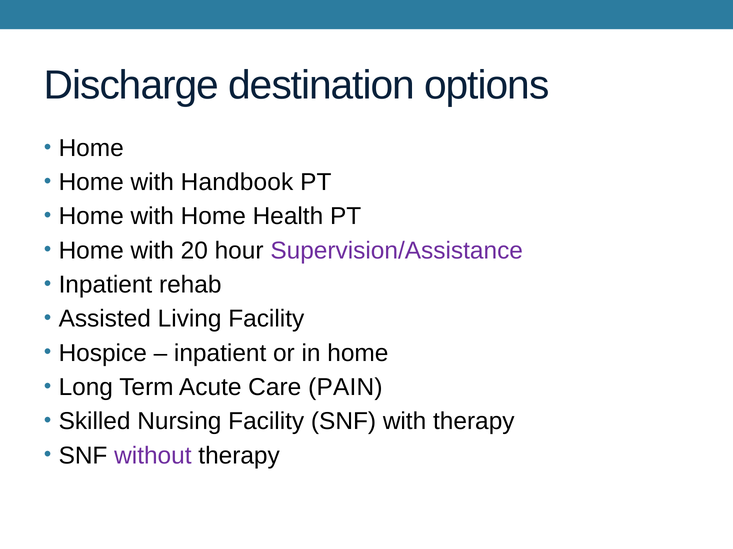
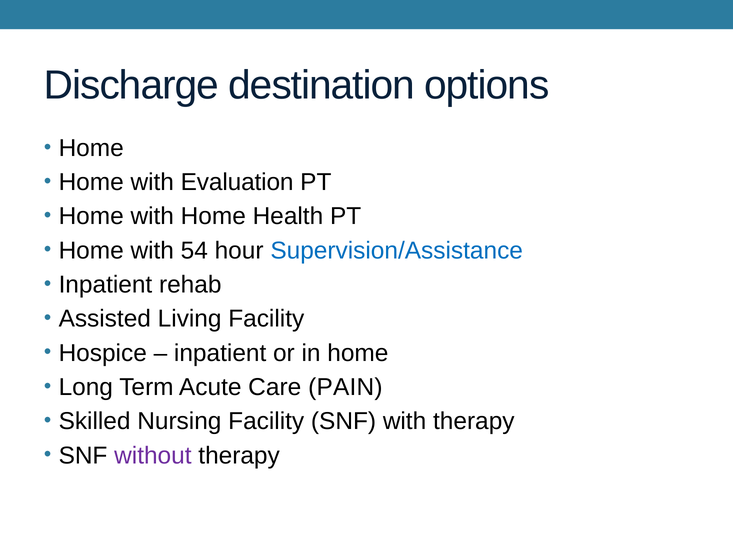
Handbook: Handbook -> Evaluation
20: 20 -> 54
Supervision/Assistance colour: purple -> blue
